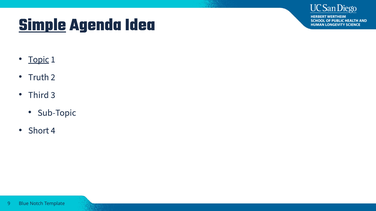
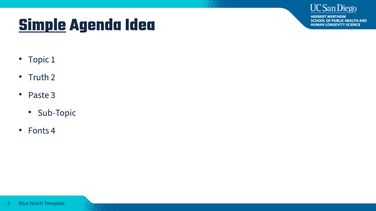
Topic underline: present -> none
Third: Third -> Paste
Short: Short -> Fonts
